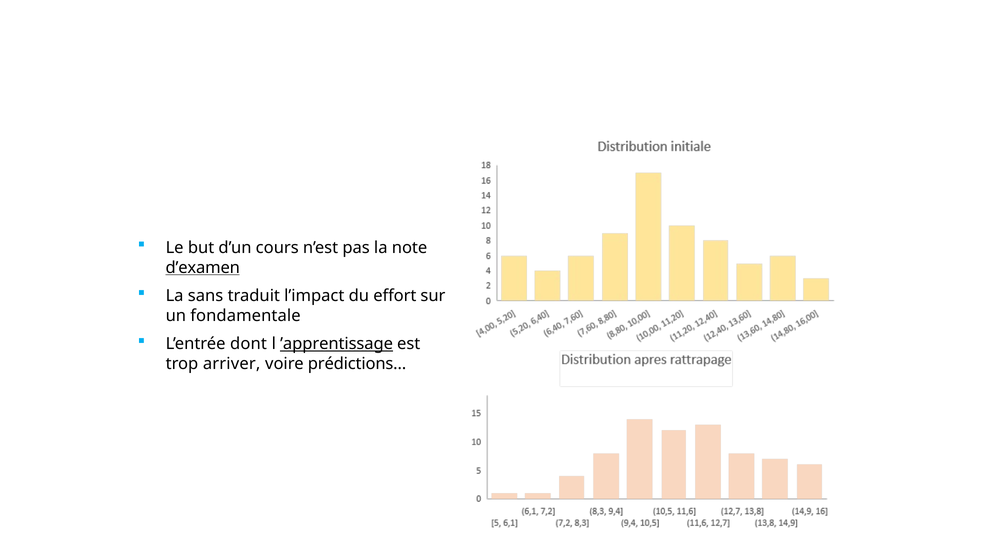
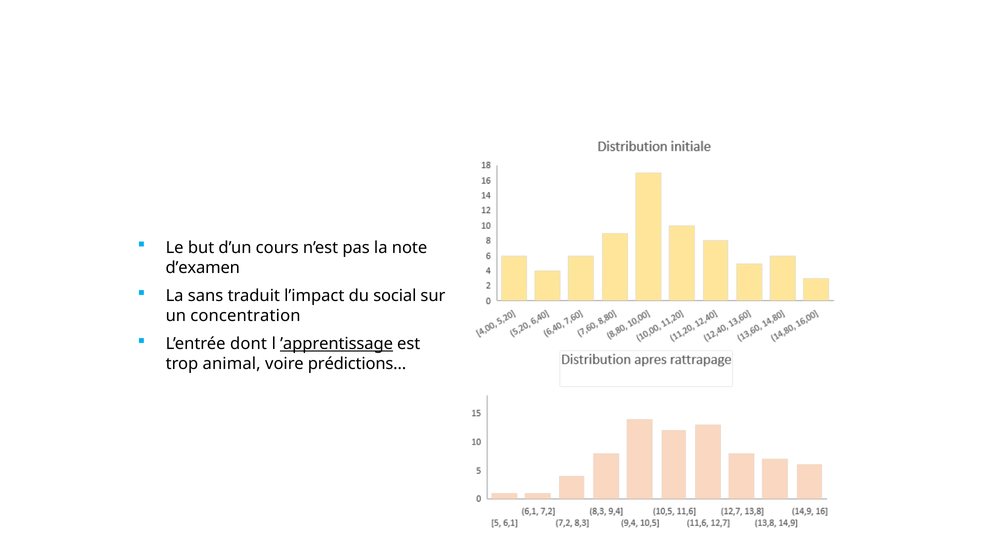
d’examen underline: present -> none
effort: effort -> social
fondamentale: fondamentale -> concentration
arriver: arriver -> animal
